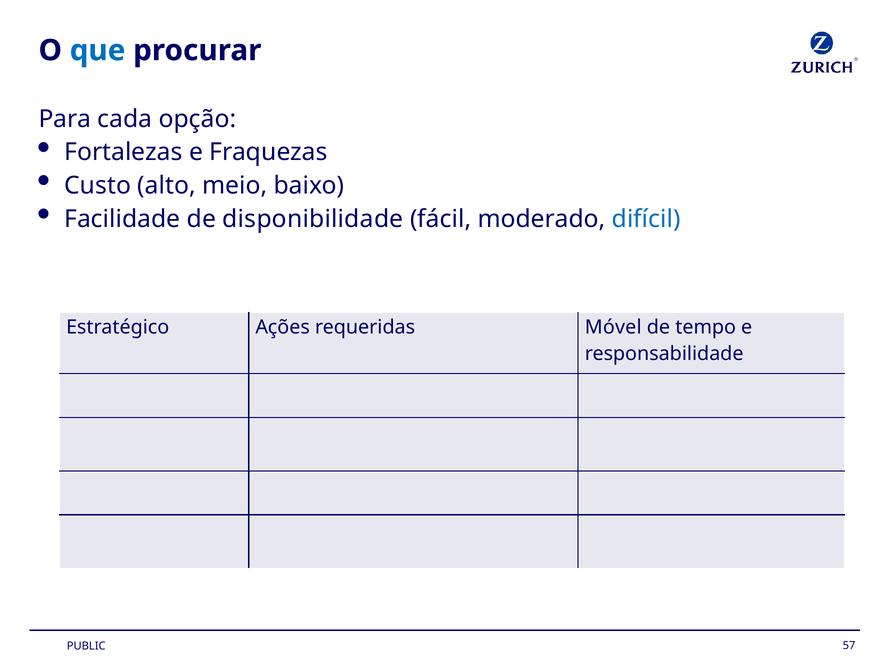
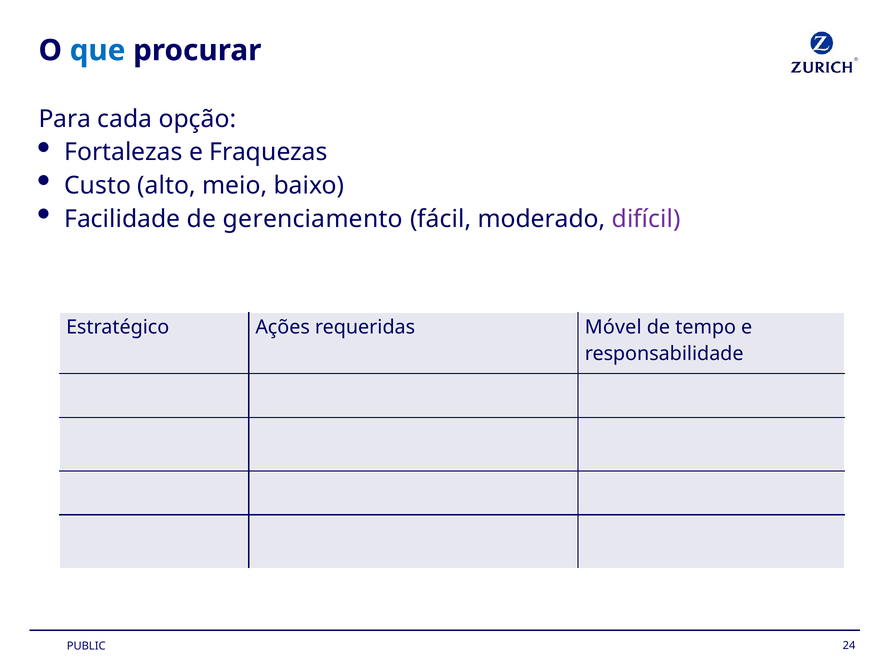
disponibilidade: disponibilidade -> gerenciamento
difícil colour: blue -> purple
57: 57 -> 24
